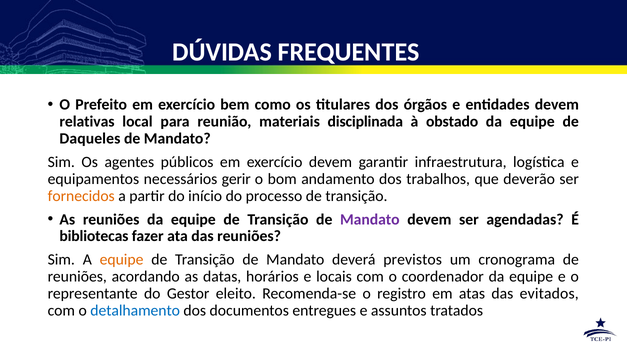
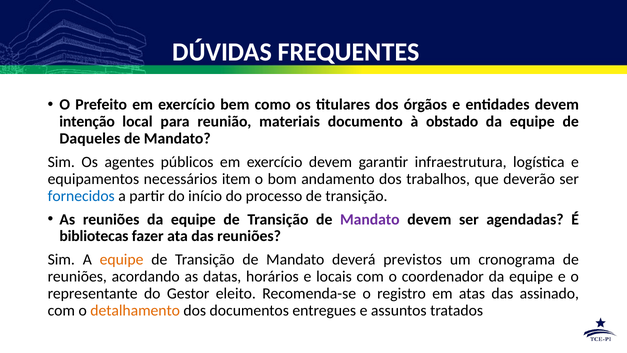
relativas: relativas -> intenção
disciplinada: disciplinada -> documento
gerir: gerir -> item
fornecidos colour: orange -> blue
evitados: evitados -> assinado
detalhamento colour: blue -> orange
